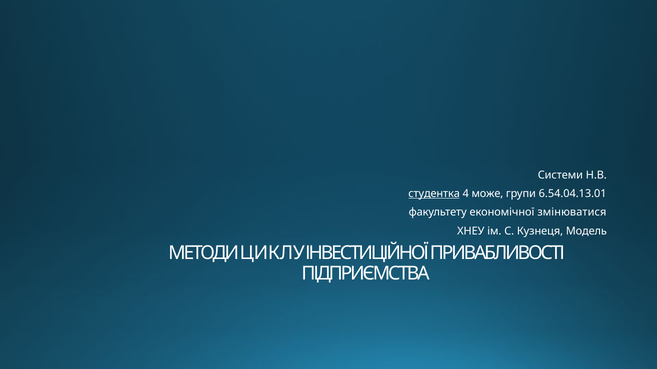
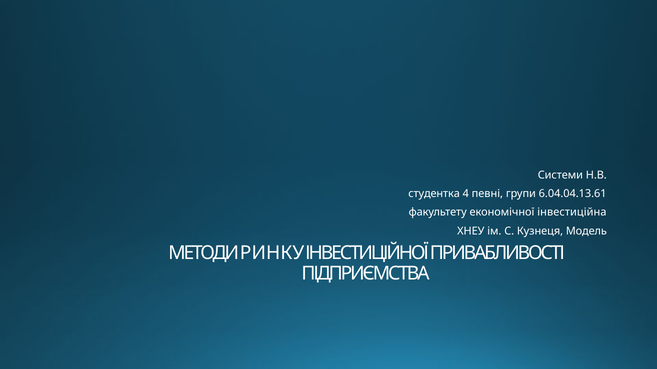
студентка underline: present -> none
може: може -> певні
6.54.04.13.01: 6.54.04.13.01 -> 6.04.04.13.61
змінюватися: змінюватися -> інвестиційна
ЦИКЛУ: ЦИКЛУ -> РИНКУ
